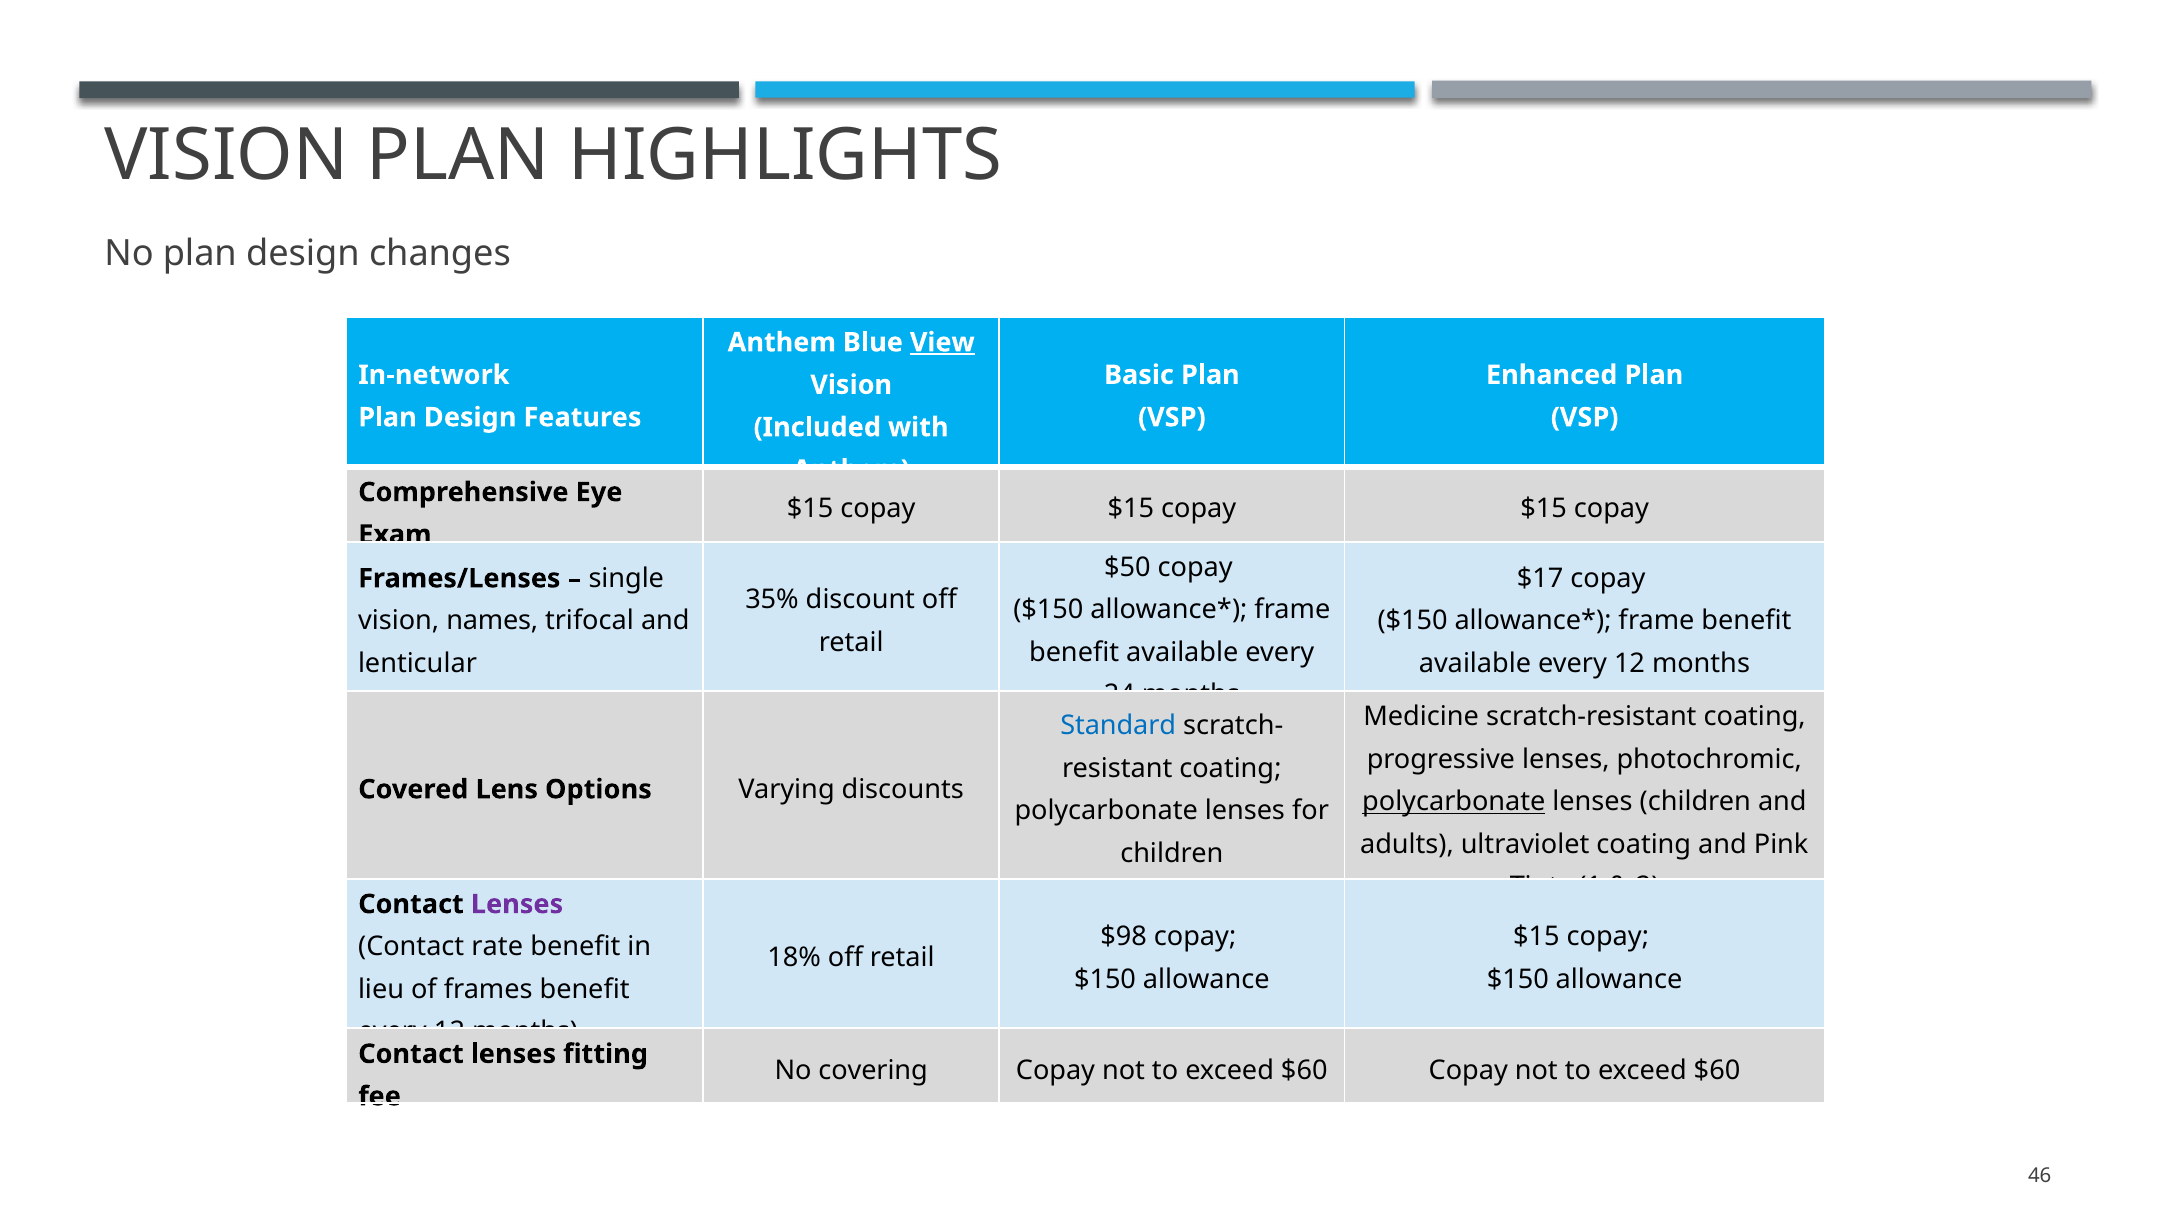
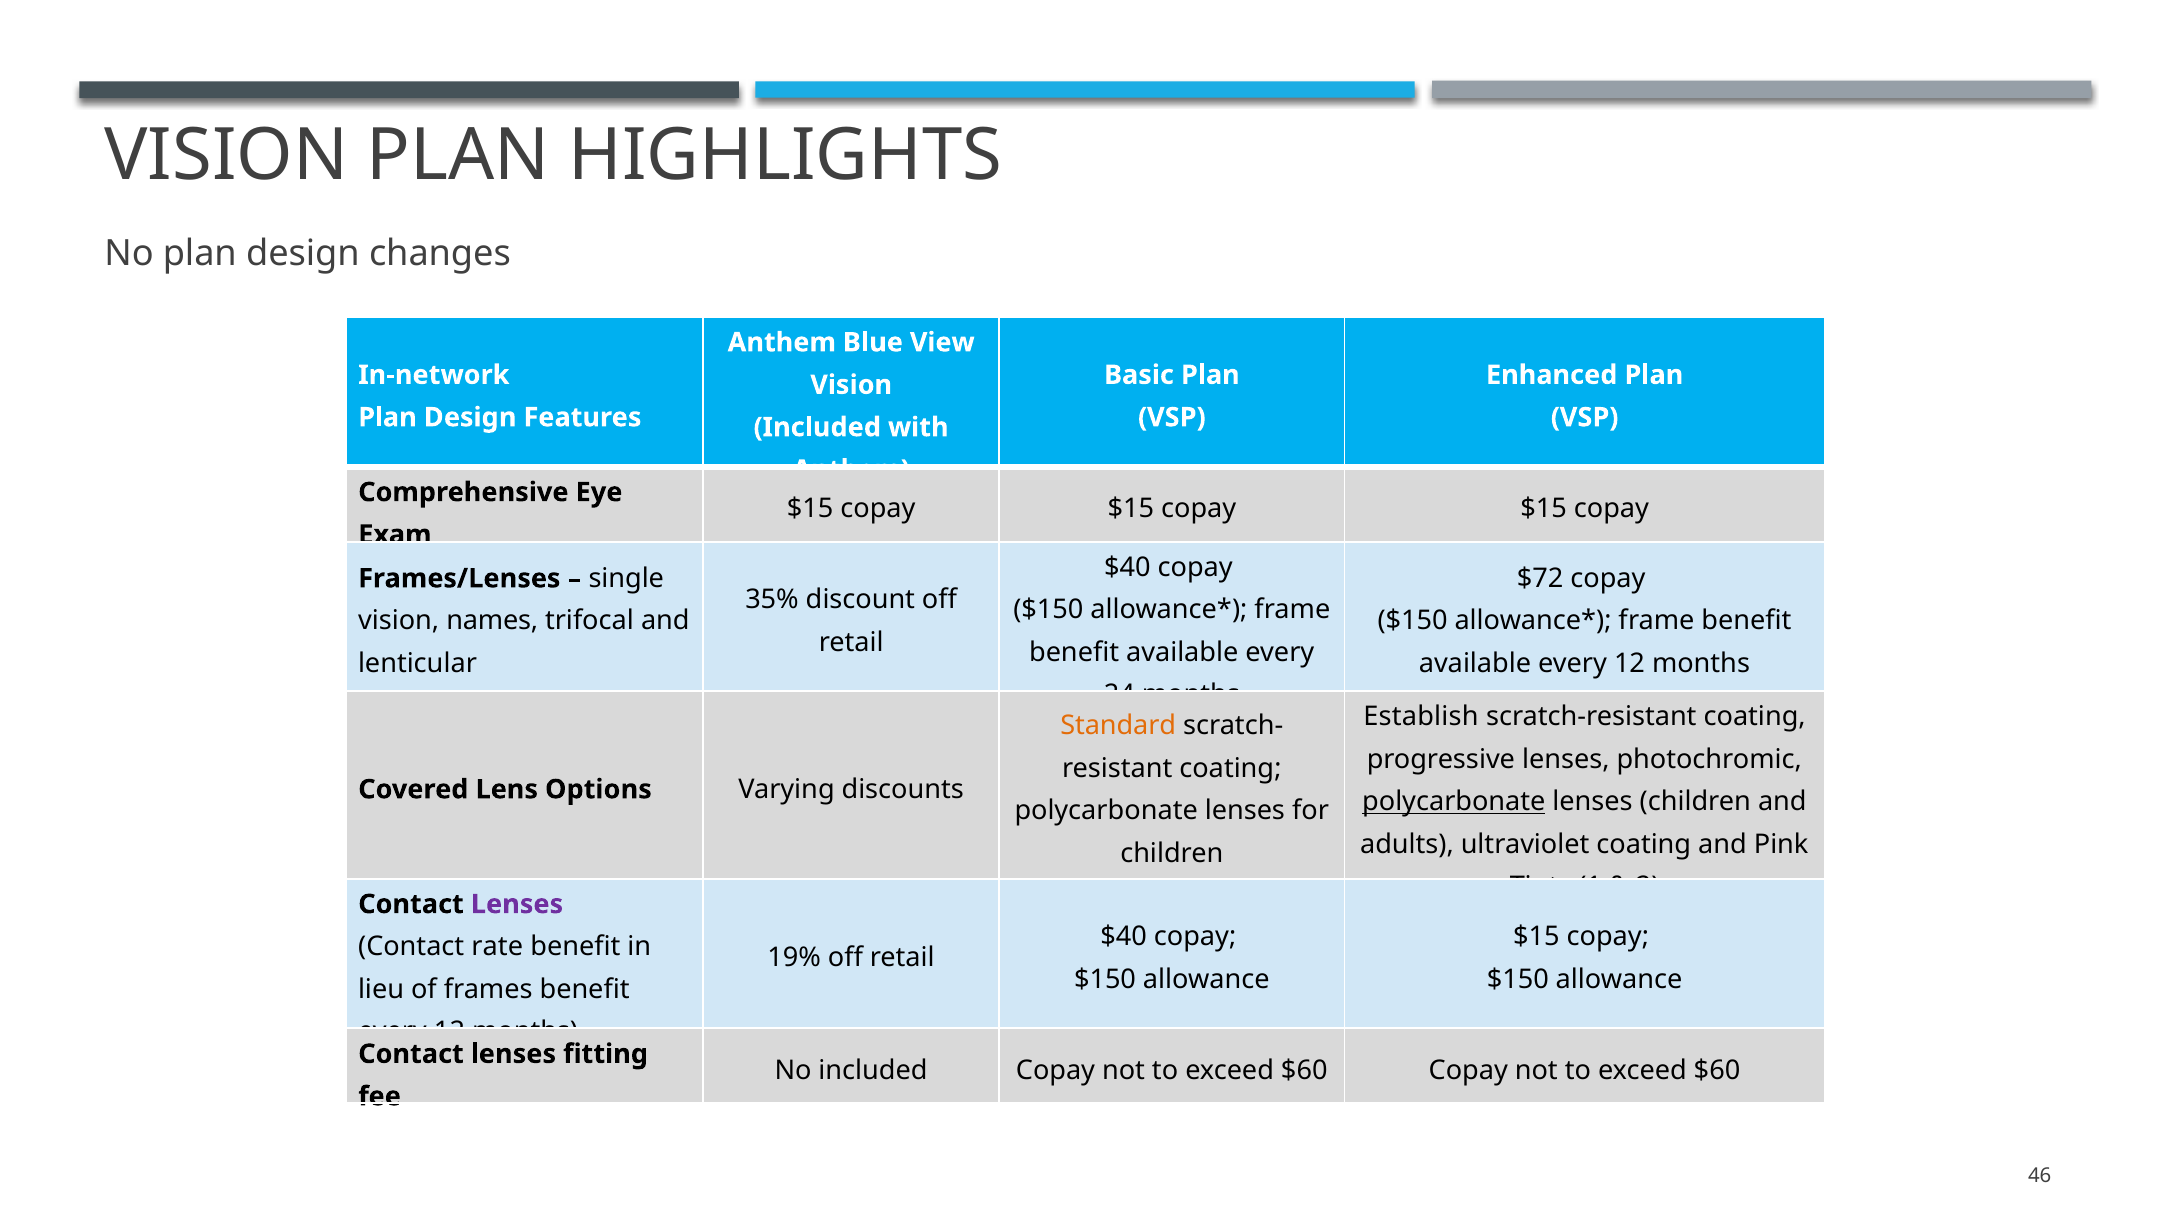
View underline: present -> none
$50 at (1127, 567): $50 -> $40
$17: $17 -> $72
Medicine: Medicine -> Establish
Standard colour: blue -> orange
$98 at (1124, 937): $98 -> $40
18%: 18% -> 19%
No covering: covering -> included
